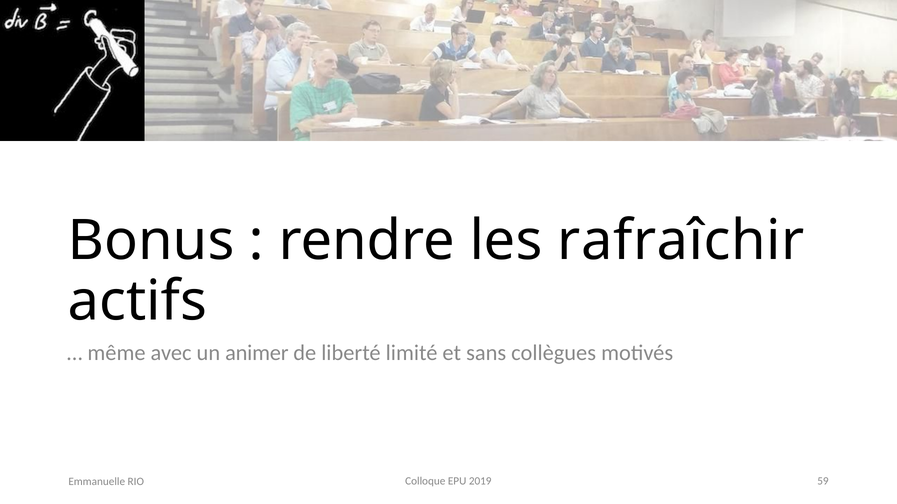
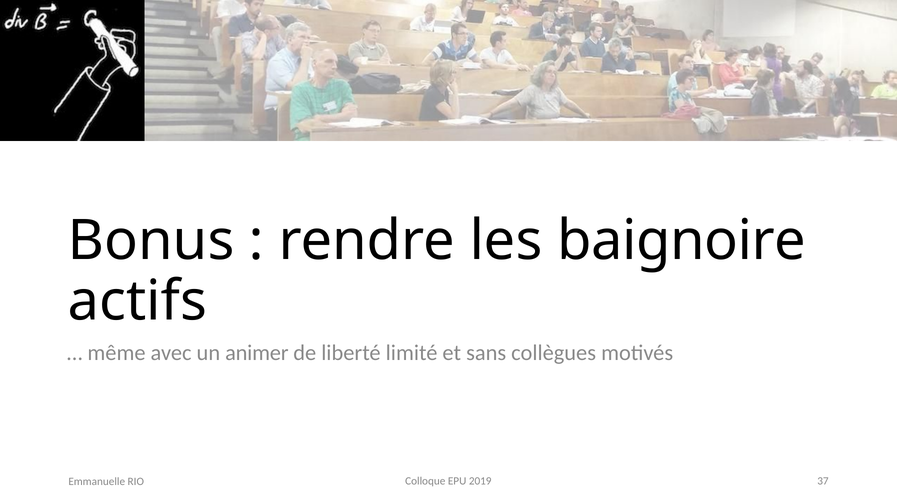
rafraîchir: rafraîchir -> baignoire
59: 59 -> 37
